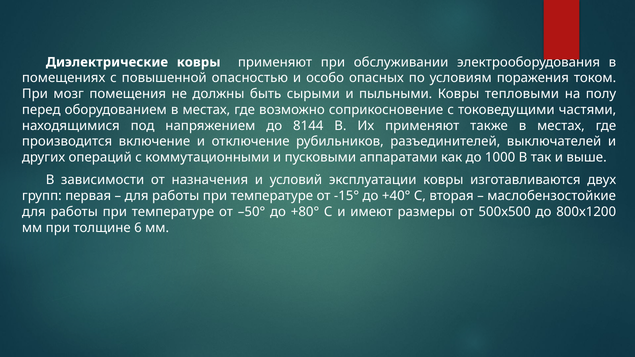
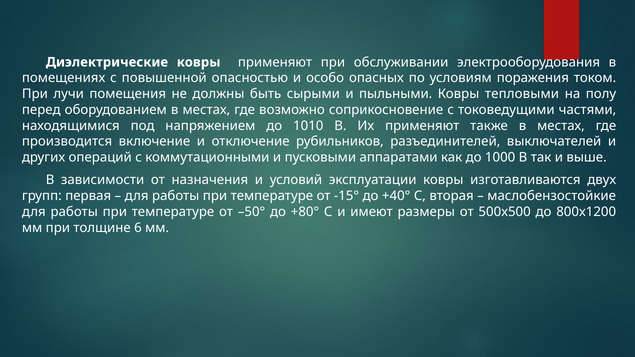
мозг: мозг -> лучи
8144: 8144 -> 1010
